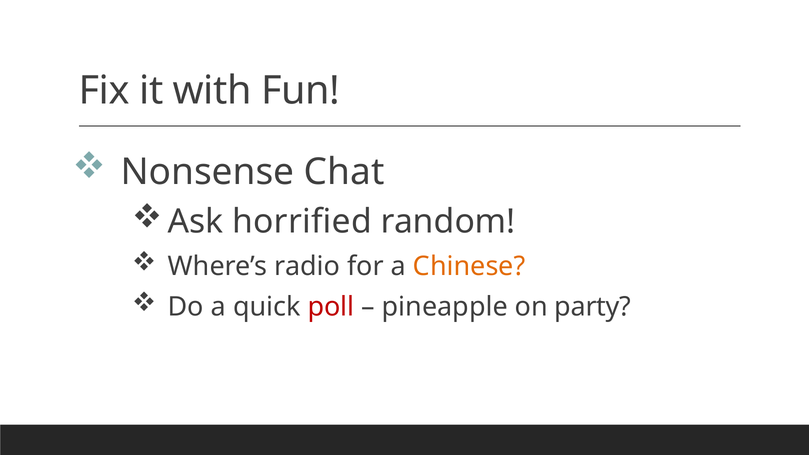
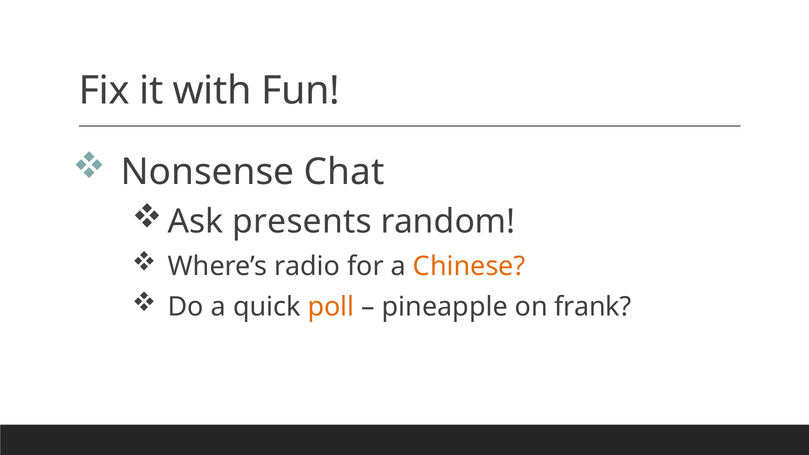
horrified: horrified -> presents
poll colour: red -> orange
party: party -> frank
